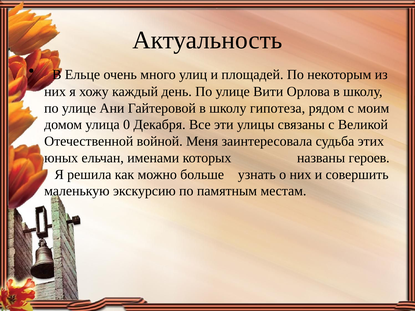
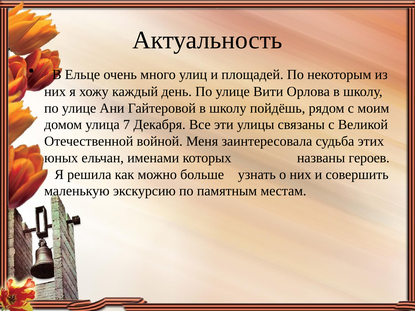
гипотеза: гипотеза -> пойдёшь
0: 0 -> 7
